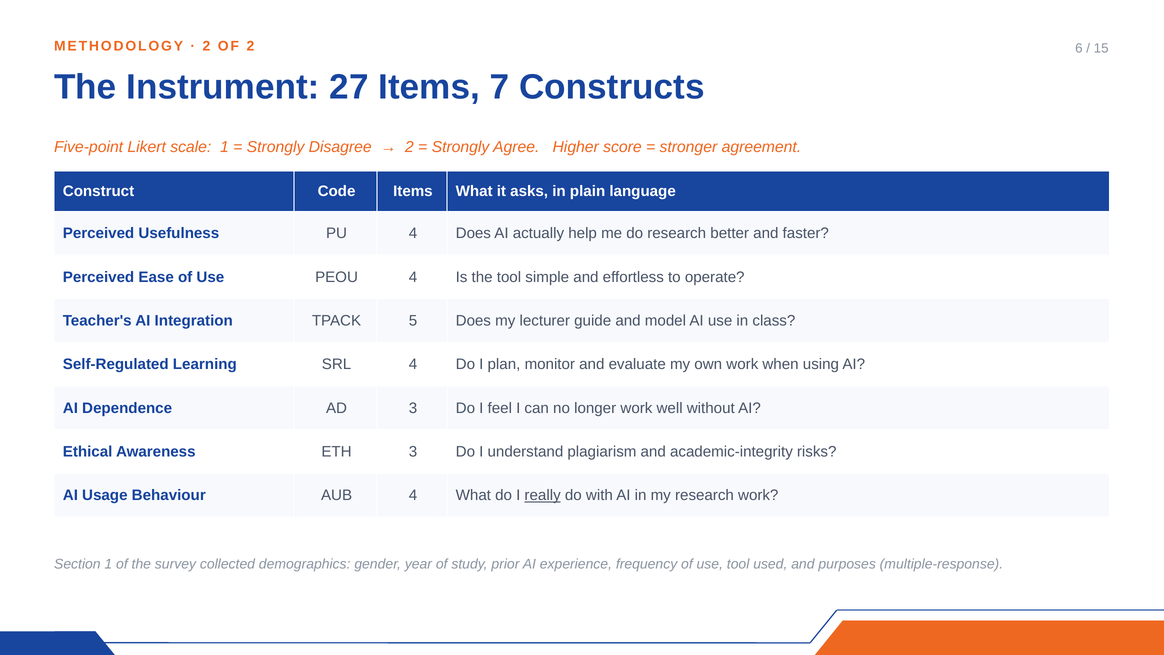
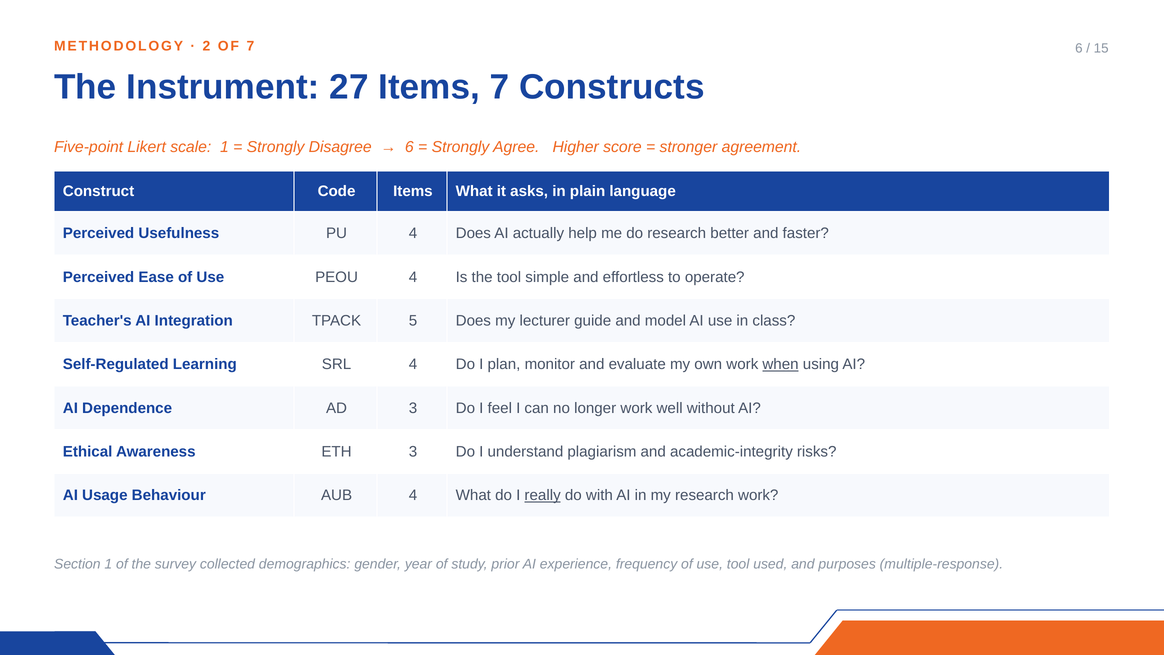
OF 2: 2 -> 7
2 at (409, 147): 2 -> 6
when underline: none -> present
